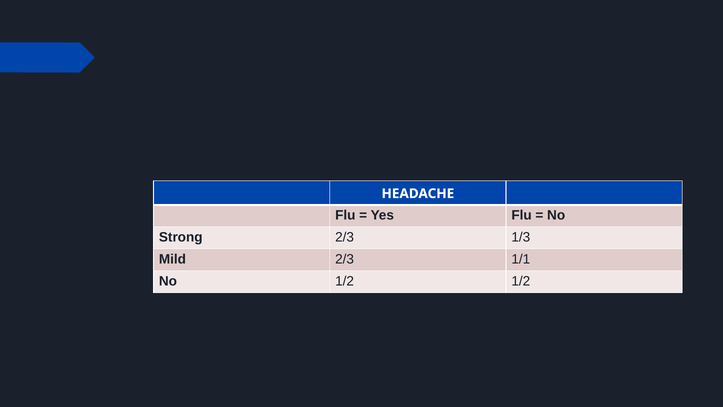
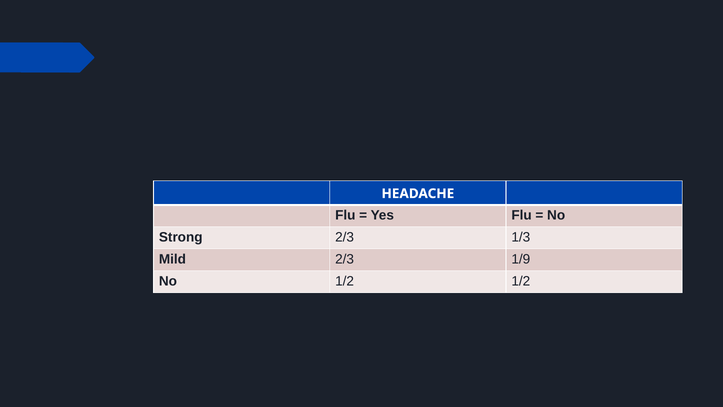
1/1: 1/1 -> 1/9
